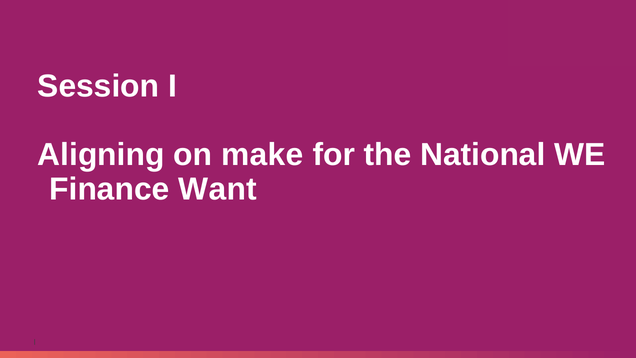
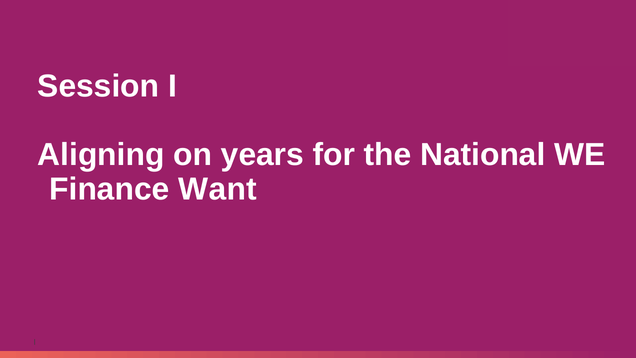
make: make -> years
